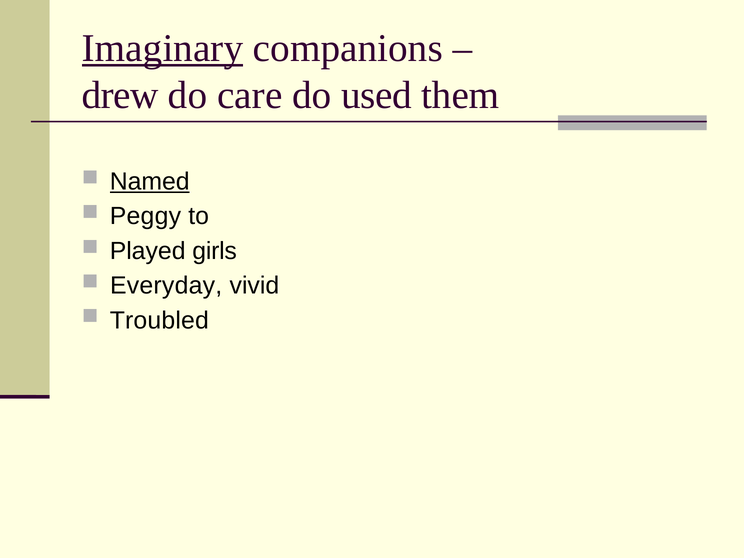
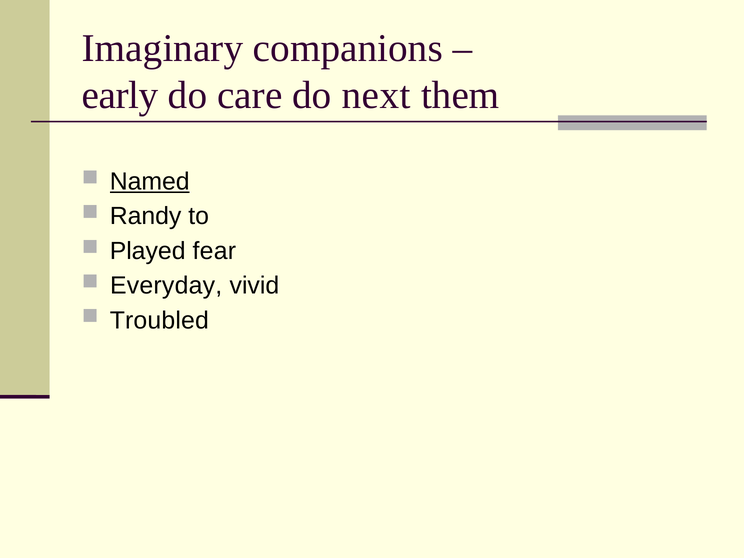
Imaginary underline: present -> none
drew: drew -> early
used: used -> next
Peggy: Peggy -> Randy
girls: girls -> fear
